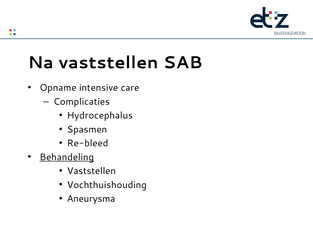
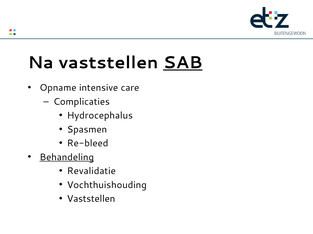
SAB underline: none -> present
Vaststellen at (91, 172): Vaststellen -> Revalidatie
Aneurysma at (91, 199): Aneurysma -> Vaststellen
